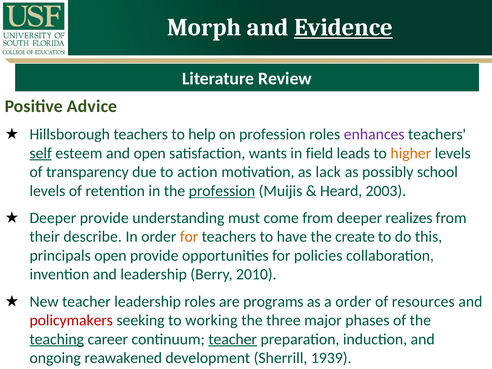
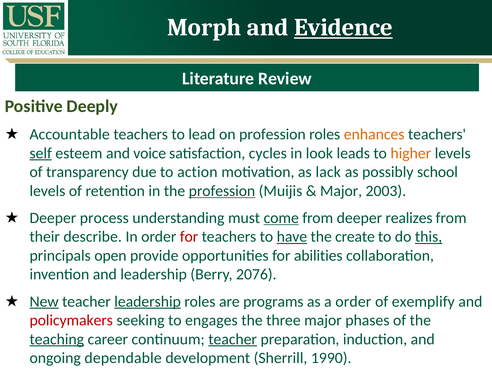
Advice: Advice -> Deeply
Hillsborough: Hillsborough -> Accountable
help: help -> lead
enhances colour: purple -> orange
and open: open -> voice
wants: wants -> cycles
field: field -> look
Heard at (341, 191): Heard -> Major
Deeper provide: provide -> process
come underline: none -> present
for at (189, 237) colour: orange -> red
have underline: none -> present
this underline: none -> present
policies: policies -> abilities
2010: 2010 -> 2076
New underline: none -> present
leadership at (148, 302) underline: none -> present
resources: resources -> exemplify
working: working -> engages
reawakened: reawakened -> dependable
1939: 1939 -> 1990
